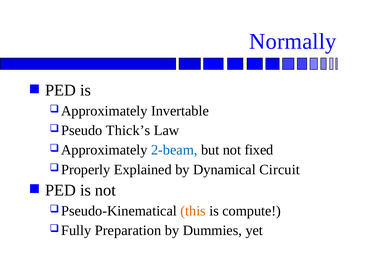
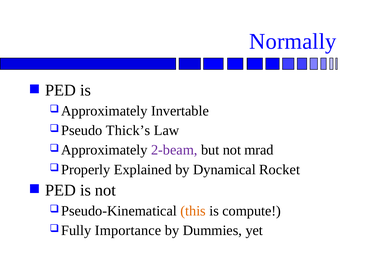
2-beam colour: blue -> purple
fixed: fixed -> mrad
Circuit: Circuit -> Rocket
Preparation: Preparation -> Importance
